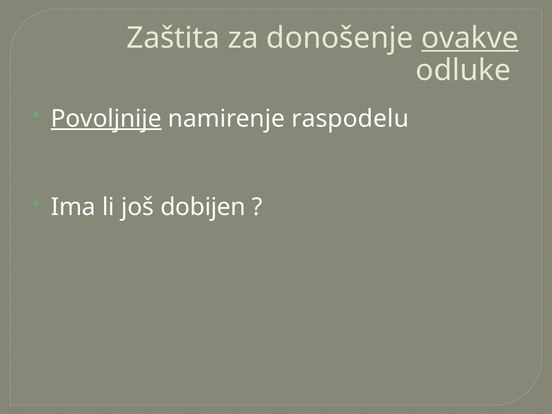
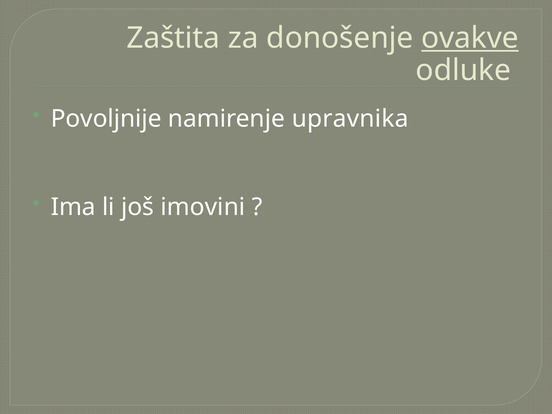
Povoljnije underline: present -> none
raspodelu: raspodelu -> upravnika
dobijen: dobijen -> imovini
